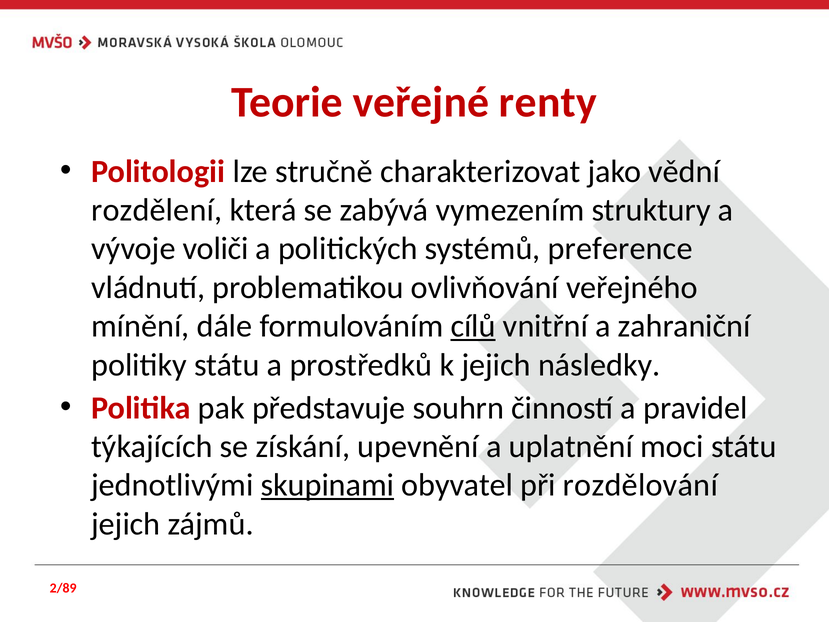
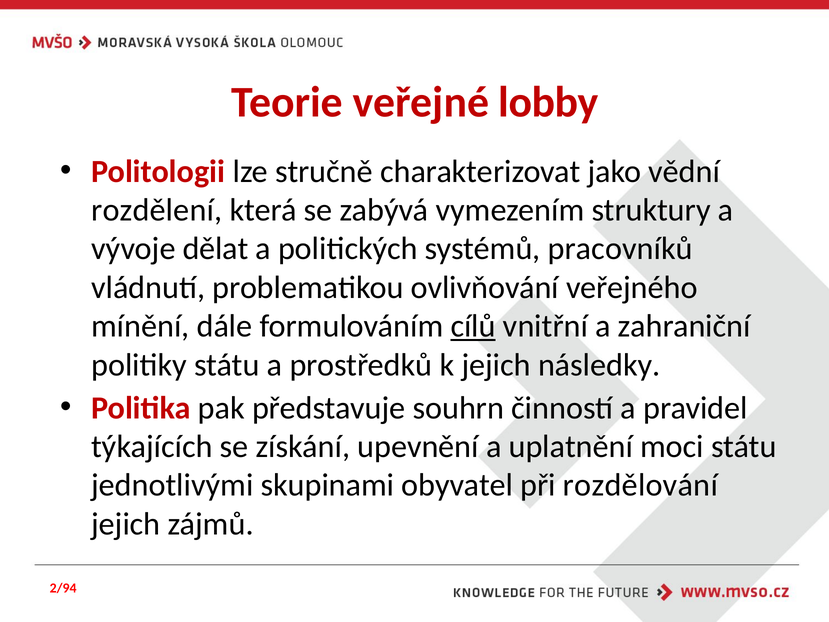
renty: renty -> lobby
voliči: voliči -> dělat
preference: preference -> pracovníků
skupinami underline: present -> none
2/89: 2/89 -> 2/94
